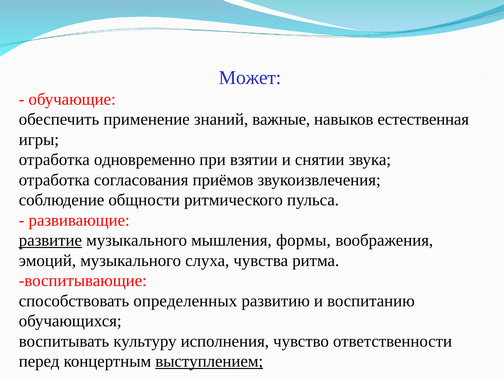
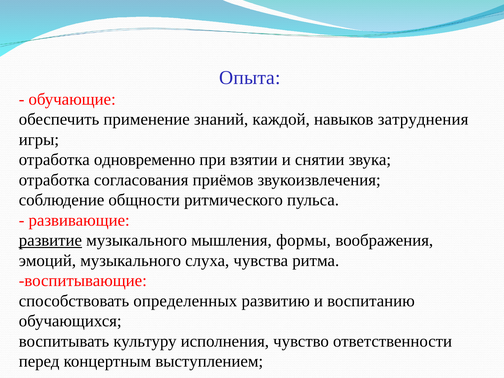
Может: Может -> Опыта
важные: важные -> каждой
естественная: естественная -> затруднения
выступлением underline: present -> none
